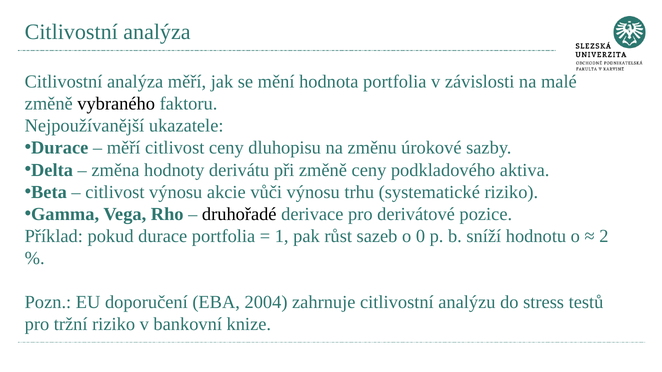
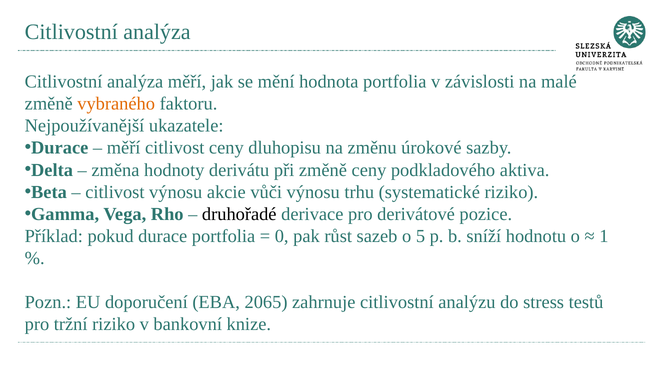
vybraného colour: black -> orange
1: 1 -> 0
0: 0 -> 5
2: 2 -> 1
2004: 2004 -> 2065
